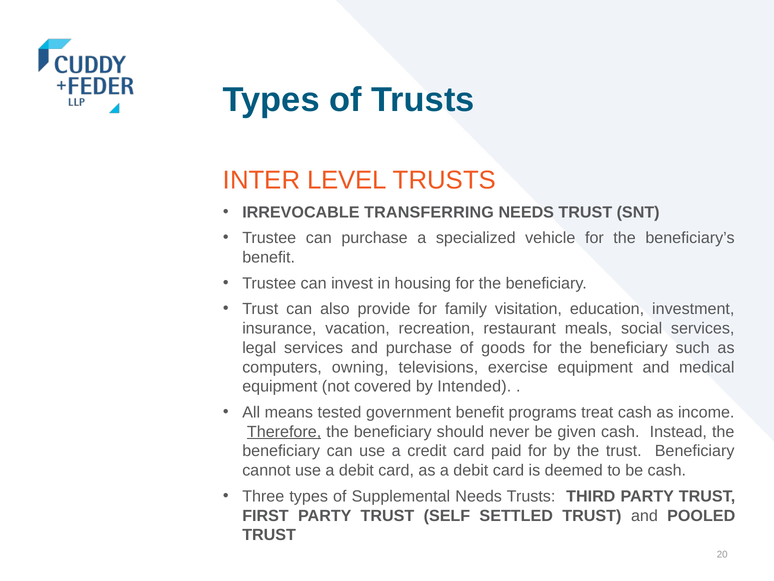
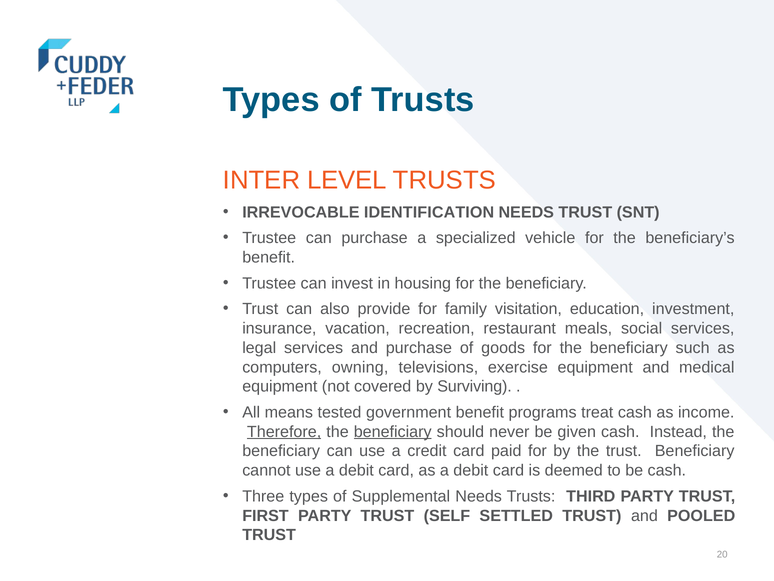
TRANSFERRING: TRANSFERRING -> IDENTIFICATION
Intended: Intended -> Surviving
beneficiary at (393, 431) underline: none -> present
